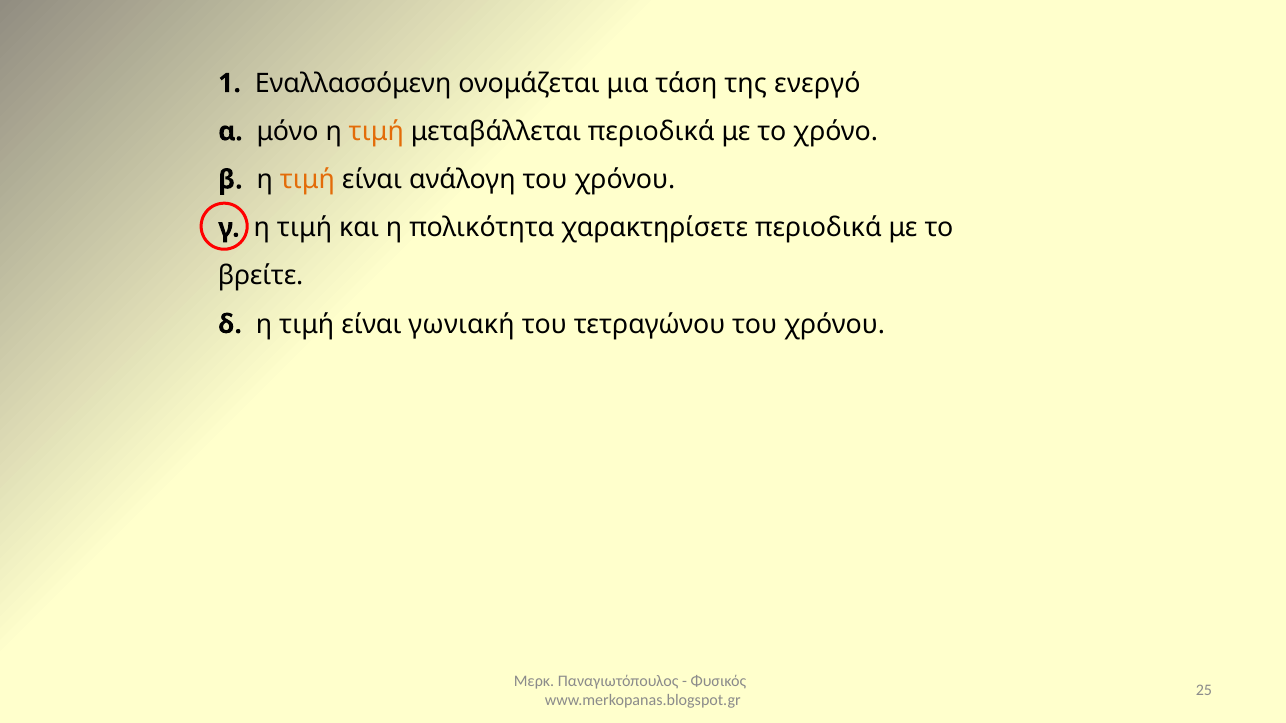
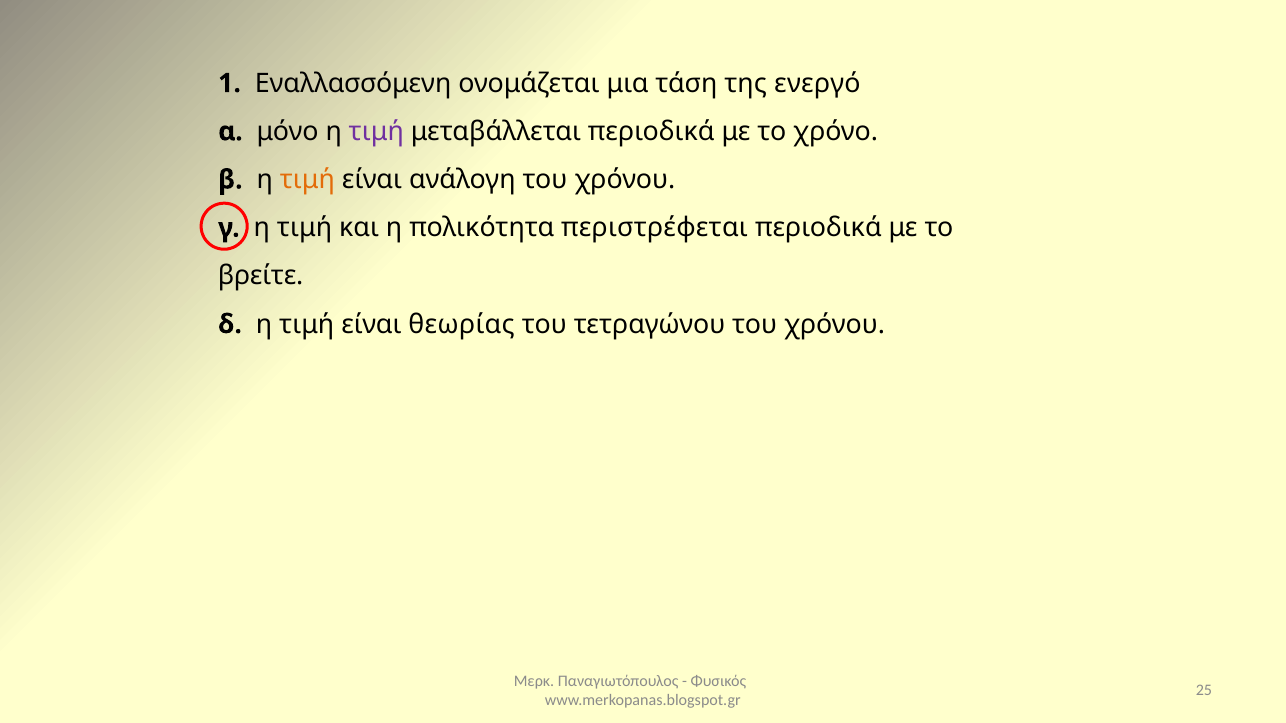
τιμή at (376, 132) colour: orange -> purple
χαρακτηρίσετε: χαρακτηρίσετε -> περιστρέφεται
γωνιακή: γωνιακή -> θεωρίας
